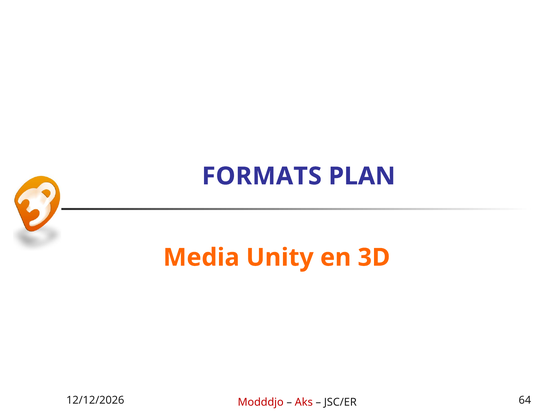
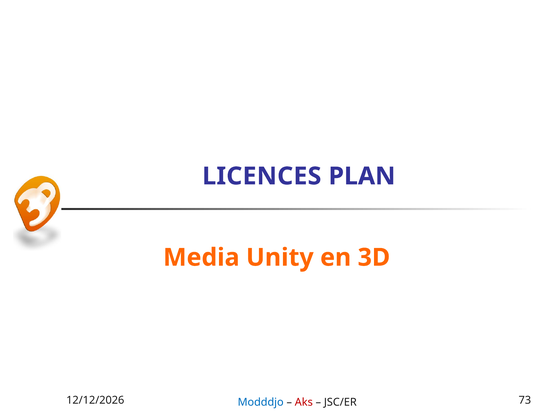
FORMATS: FORMATS -> LICENCES
Modddjo colour: red -> blue
64: 64 -> 73
